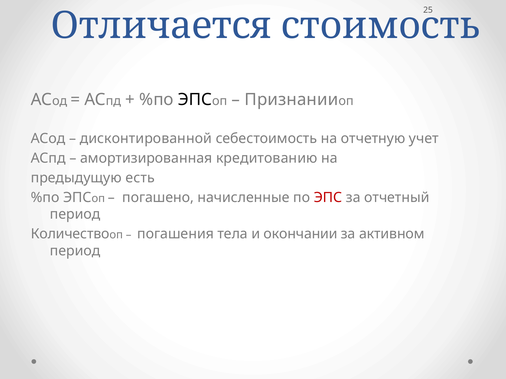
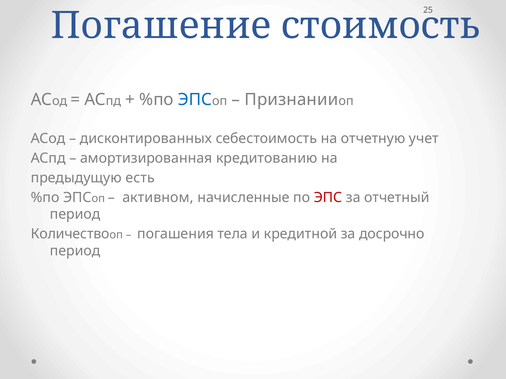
Отличается: Отличается -> Погашение
ЭПС at (195, 100) colour: black -> blue
дисконтированной: дисконтированной -> дисконтированных
погашено: погашено -> активном
окончании: окончании -> кредитной
активном: активном -> досрочно
